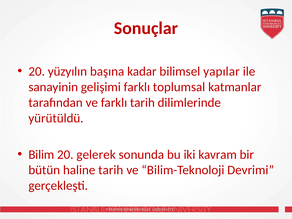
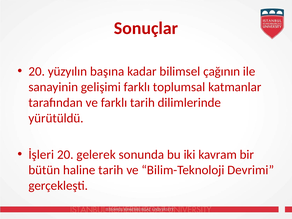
yapılar: yapılar -> çağının
Bilim: Bilim -> İşleri
